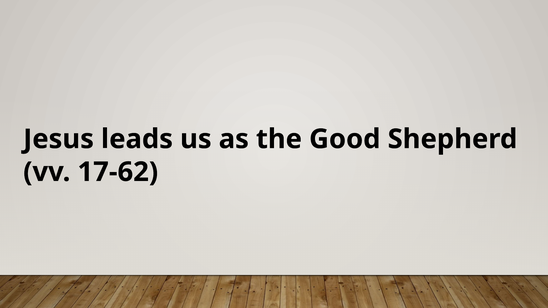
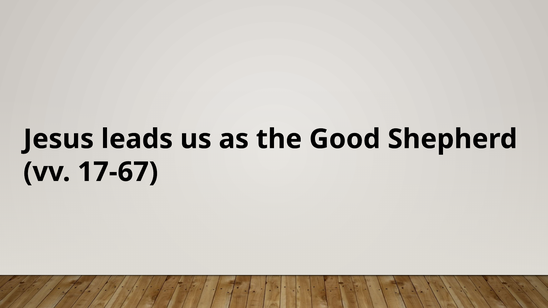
17-62: 17-62 -> 17-67
